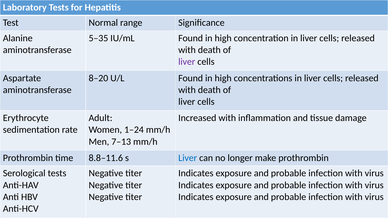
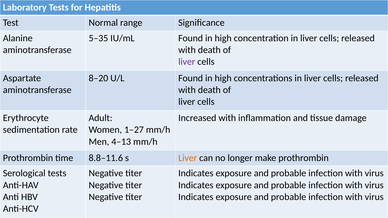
1–24: 1–24 -> 1–27
7–13: 7–13 -> 4–13
Liver at (188, 158) colour: blue -> orange
